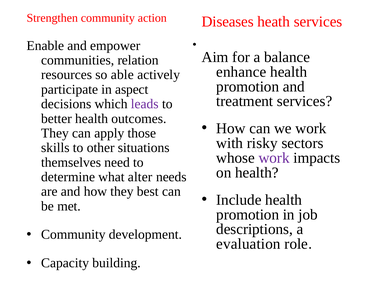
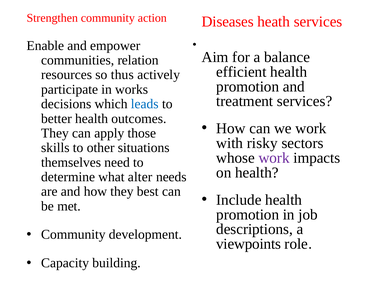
enhance: enhance -> efficient
able: able -> thus
aspect: aspect -> works
leads colour: purple -> blue
evaluation: evaluation -> viewpoints
